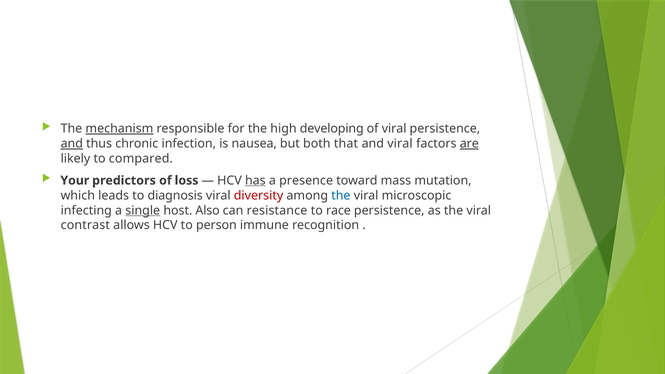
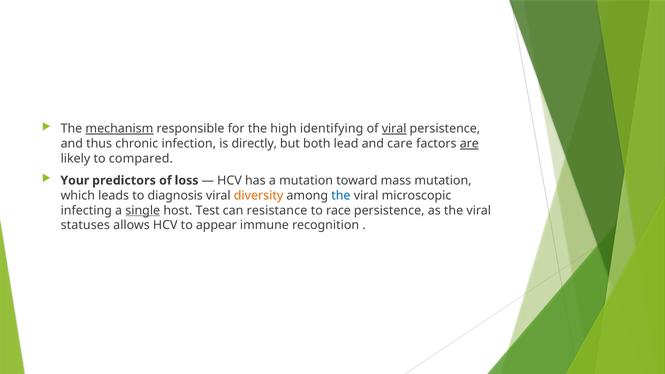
developing: developing -> identifying
viral at (394, 129) underline: none -> present
and at (72, 144) underline: present -> none
nausea: nausea -> directly
that: that -> lead
and viral: viral -> care
has underline: present -> none
a presence: presence -> mutation
diversity colour: red -> orange
Also: Also -> Test
contrast: contrast -> statuses
person: person -> appear
